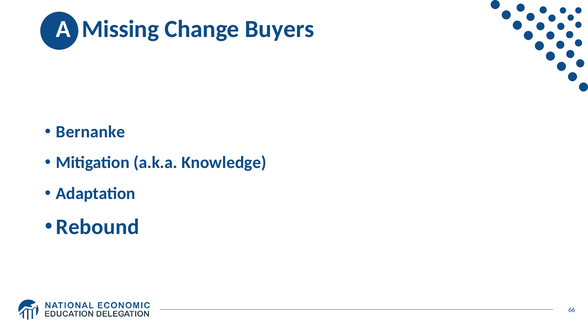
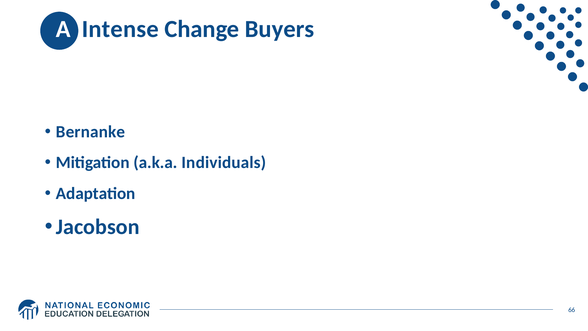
Missing: Missing -> Intense
Knowledge: Knowledge -> Individuals
Rebound: Rebound -> Jacobson
